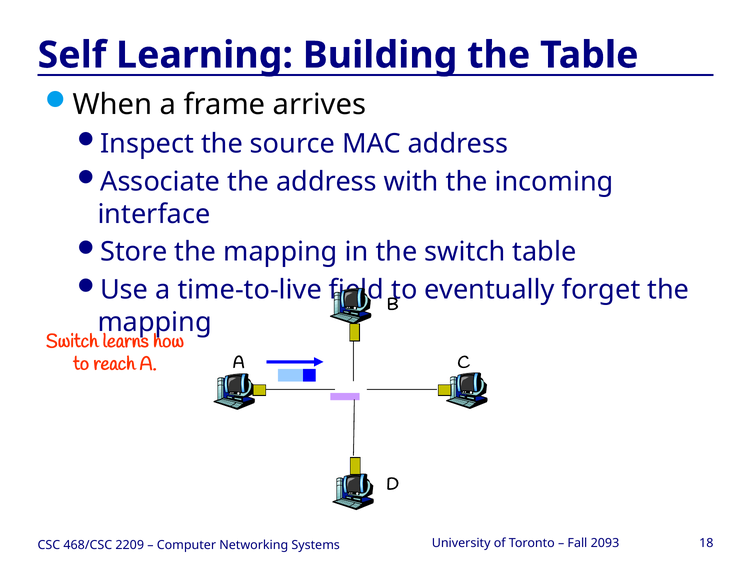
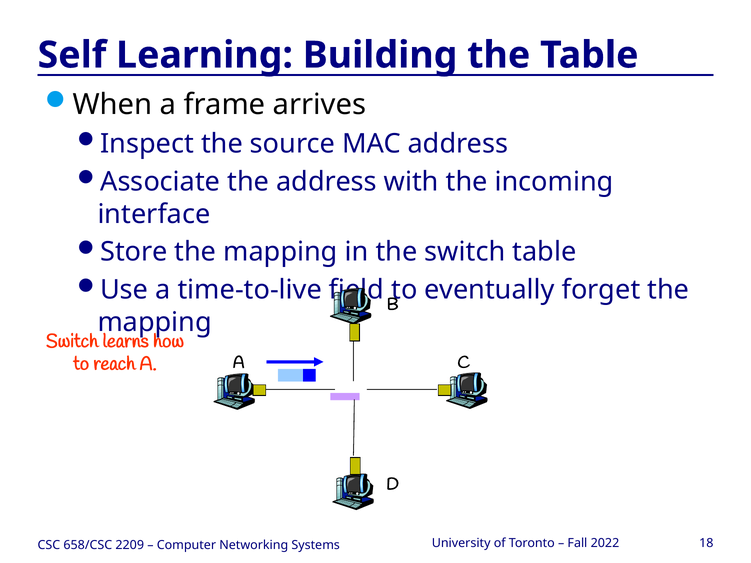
2093: 2093 -> 2022
468/CSC: 468/CSC -> 658/CSC
